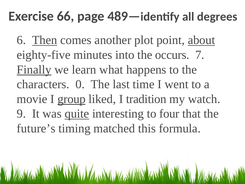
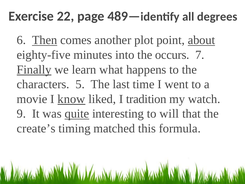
66: 66 -> 22
0: 0 -> 5
group: group -> know
four: four -> will
future’s: future’s -> create’s
